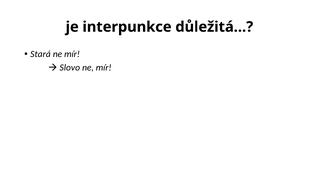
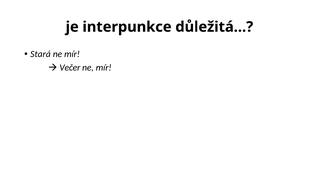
Slovo: Slovo -> Večer
